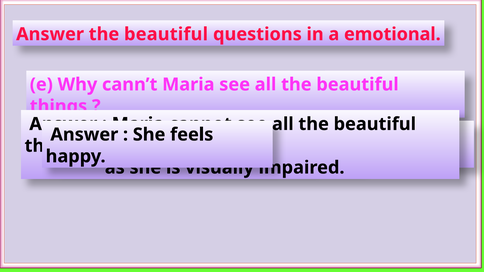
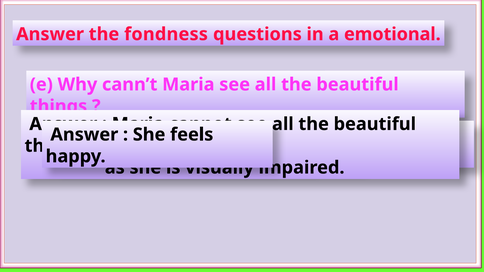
Answer the beautiful: beautiful -> fondness
